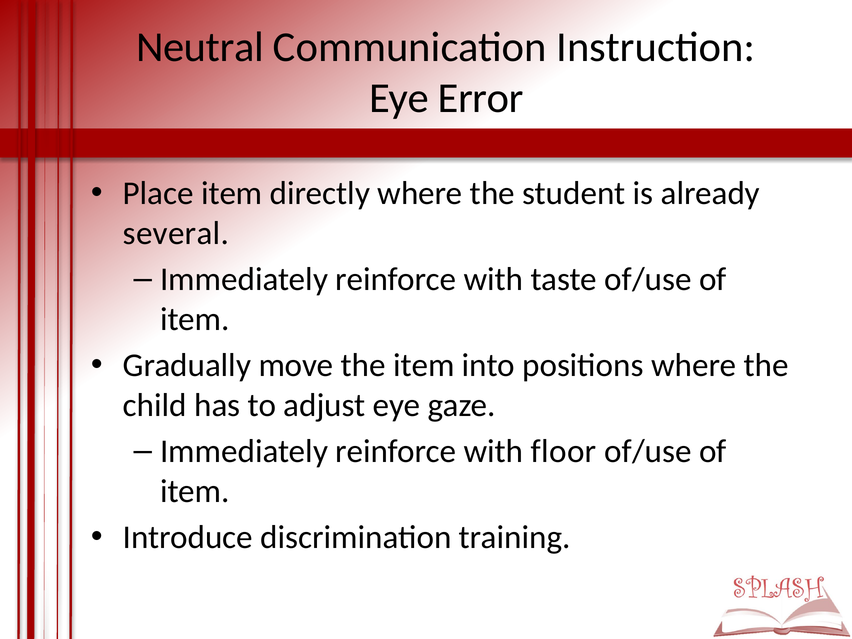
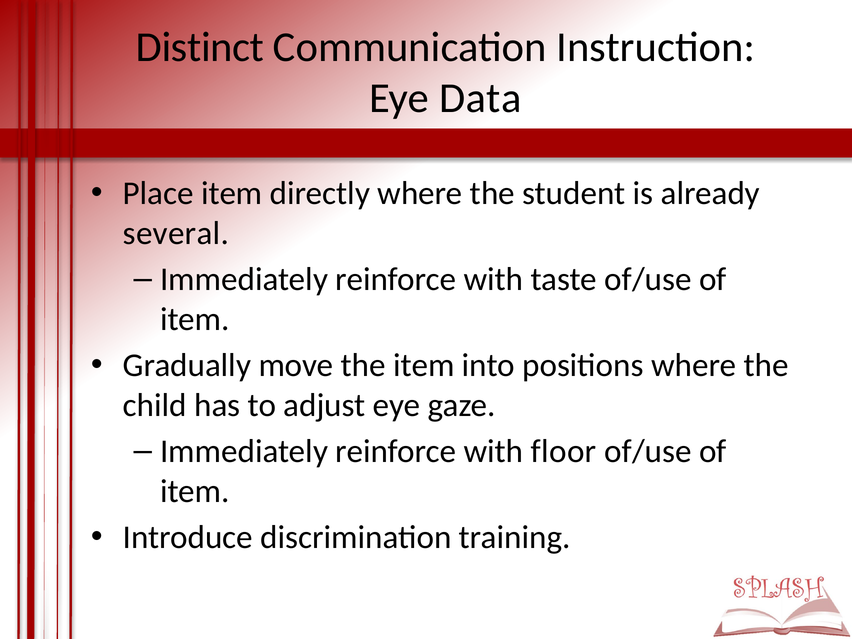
Neutral: Neutral -> Distinct
Error: Error -> Data
